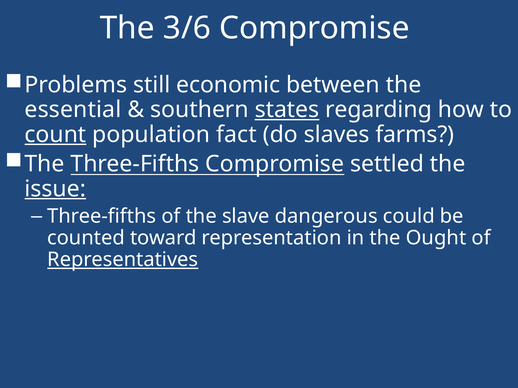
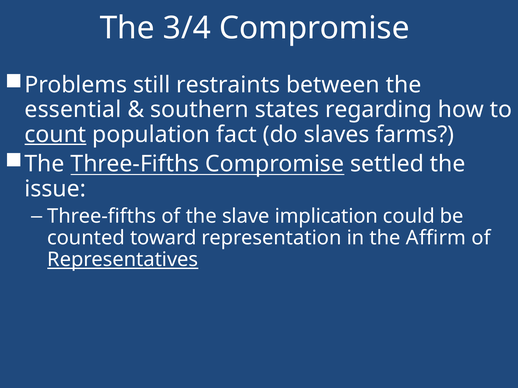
3/6: 3/6 -> 3/4
economic: economic -> restraints
states underline: present -> none
issue underline: present -> none
dangerous: dangerous -> implication
Ought: Ought -> Affirm
